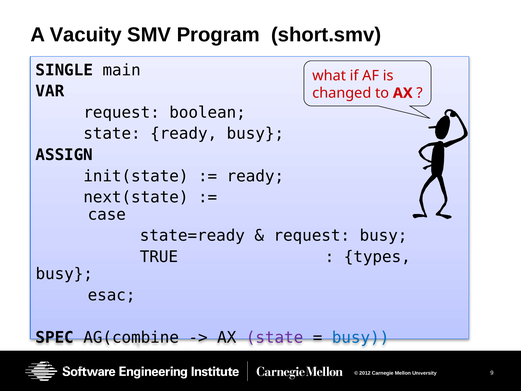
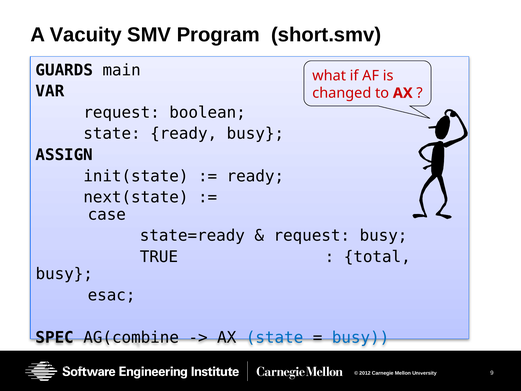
SINGLE: SINGLE -> GUARDS
types: types -> total
state at (275, 337) colour: purple -> blue
